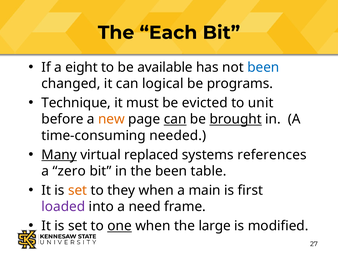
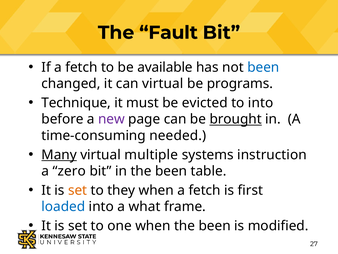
Each: Each -> Fault
If a eight: eight -> fetch
can logical: logical -> virtual
to unit: unit -> into
new colour: orange -> purple
can at (175, 119) underline: present -> none
replaced: replaced -> multiple
references: references -> instruction
when a main: main -> fetch
loaded colour: purple -> blue
need: need -> what
one underline: present -> none
when the large: large -> been
